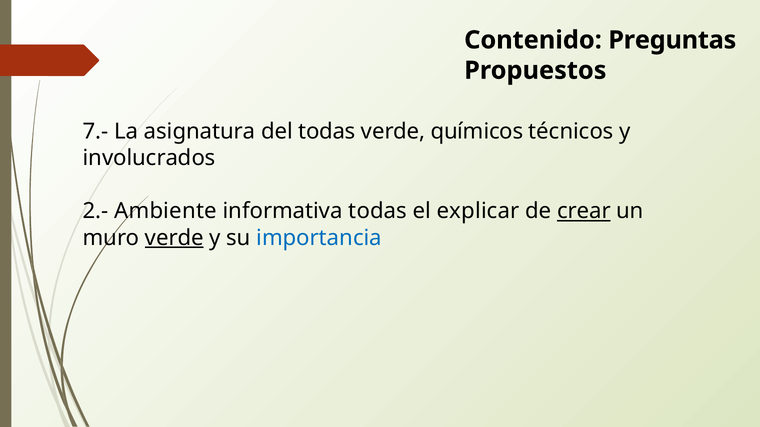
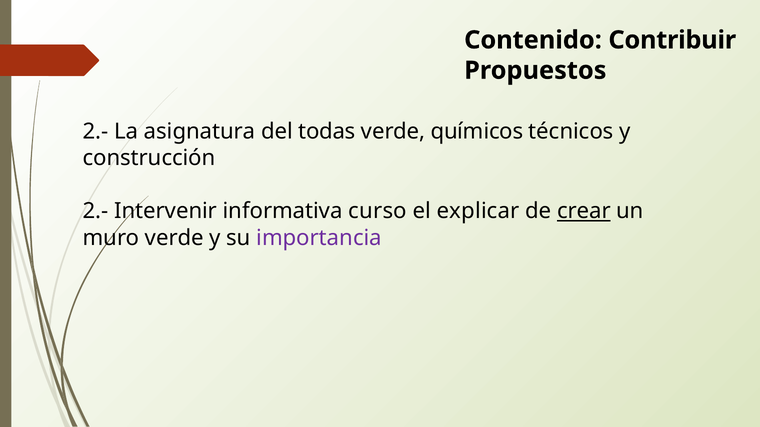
Preguntas: Preguntas -> Contribuir
7.- at (96, 132): 7.- -> 2.-
involucrados: involucrados -> construcción
Ambiente: Ambiente -> Intervenir
informativa todas: todas -> curso
verde at (174, 238) underline: present -> none
importancia colour: blue -> purple
